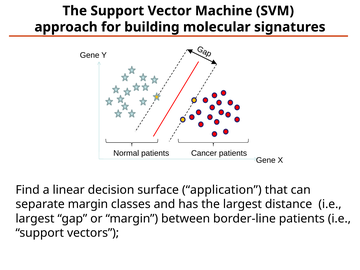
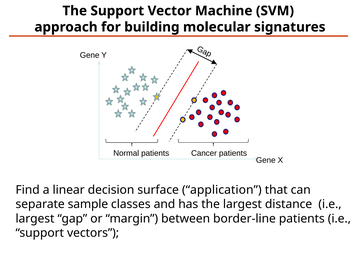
separate margin: margin -> sample
